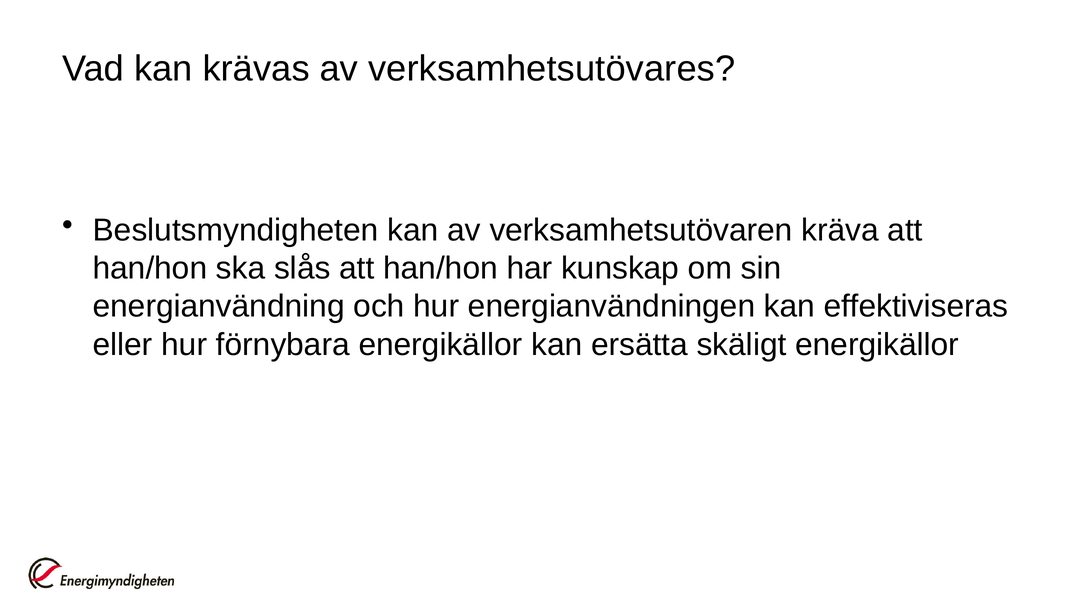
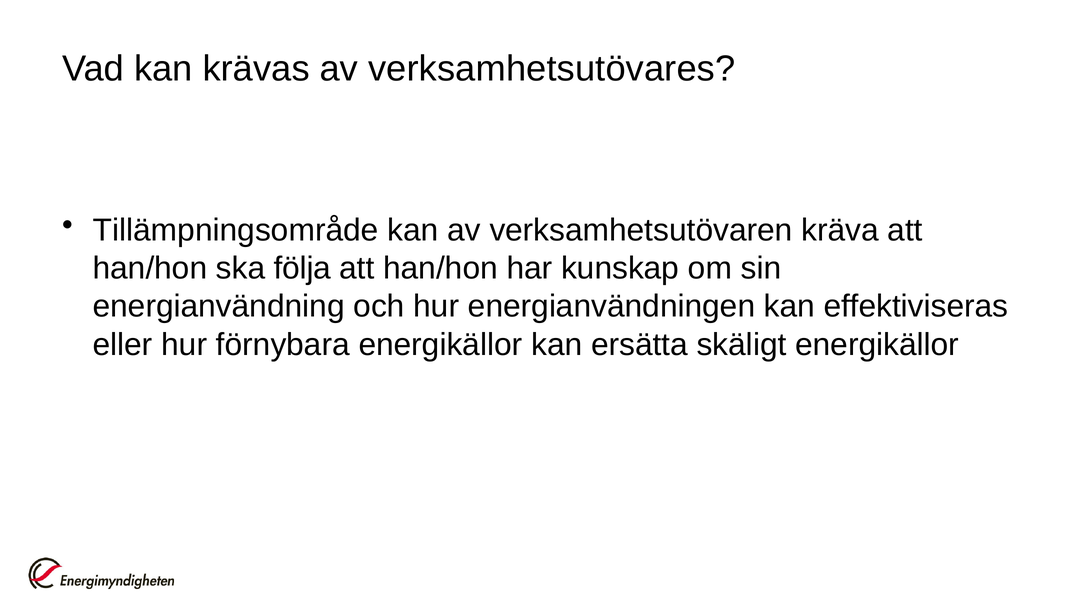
Beslutsmyndigheten: Beslutsmyndigheten -> Tillämpningsområde
slås: slås -> följa
